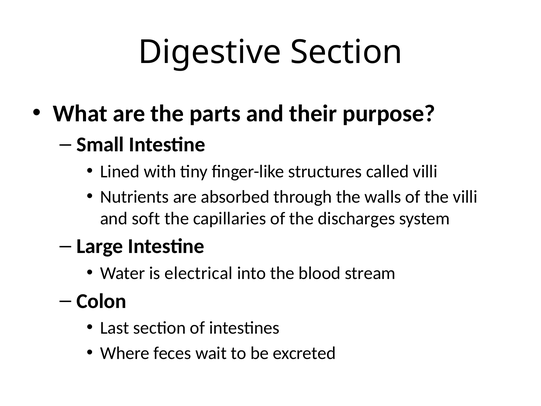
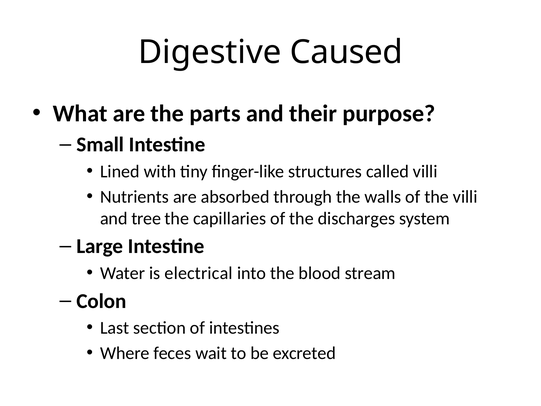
Digestive Section: Section -> Caused
soft: soft -> tree
